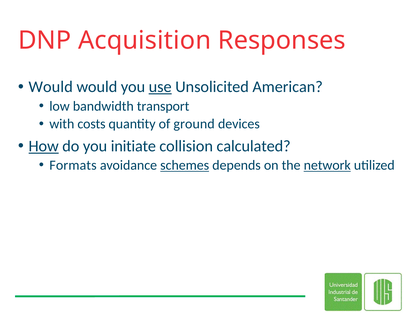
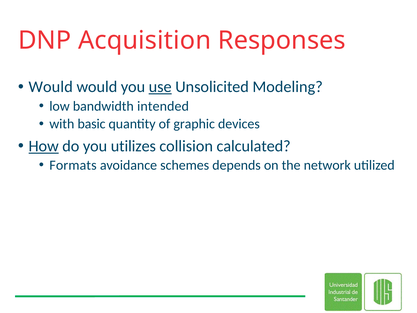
American: American -> Modeling
transport: transport -> intended
costs: costs -> basic
ground: ground -> graphic
initiate: initiate -> utilizes
schemes underline: present -> none
network underline: present -> none
